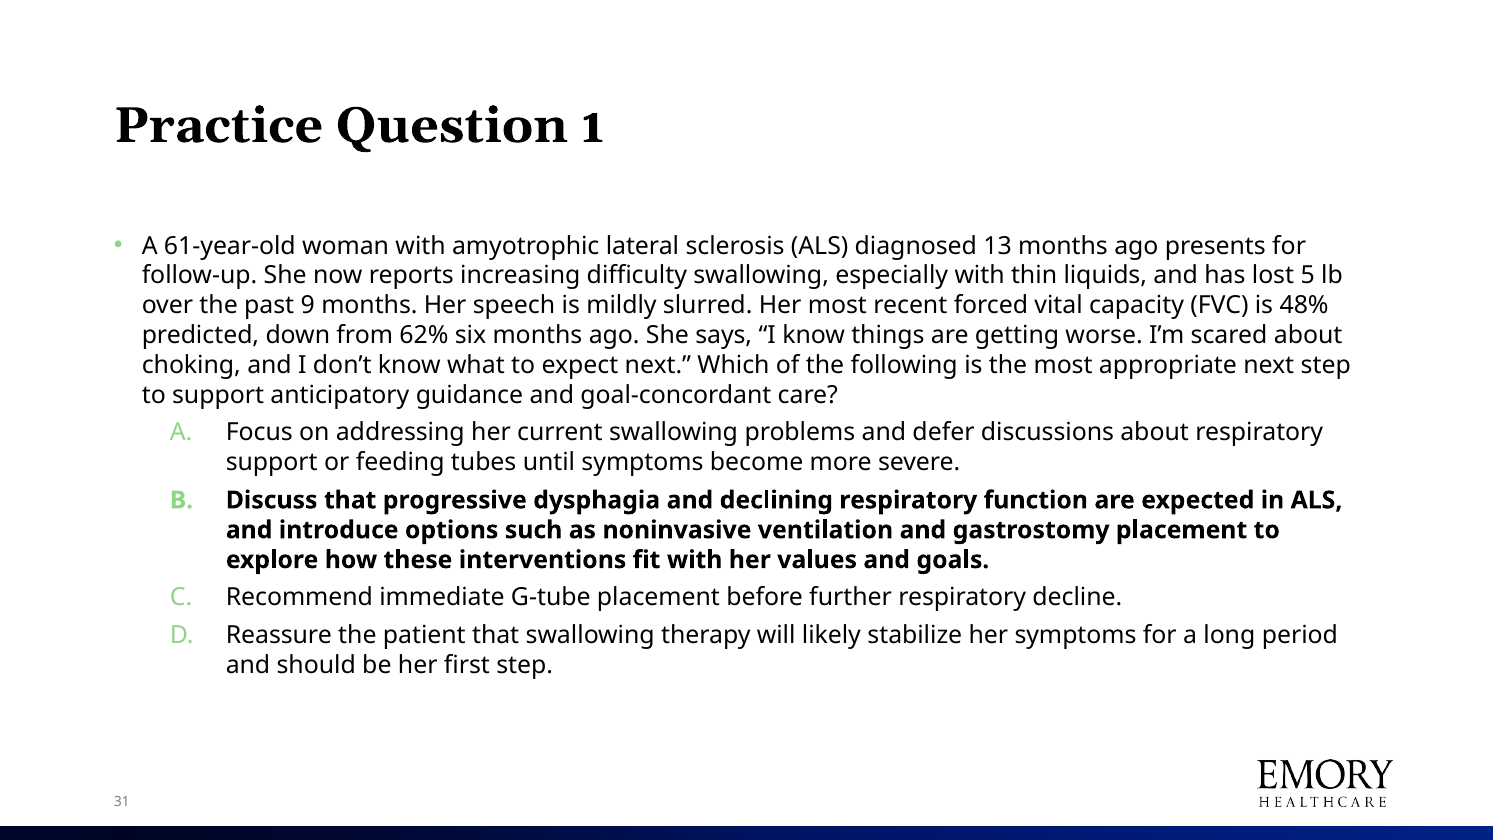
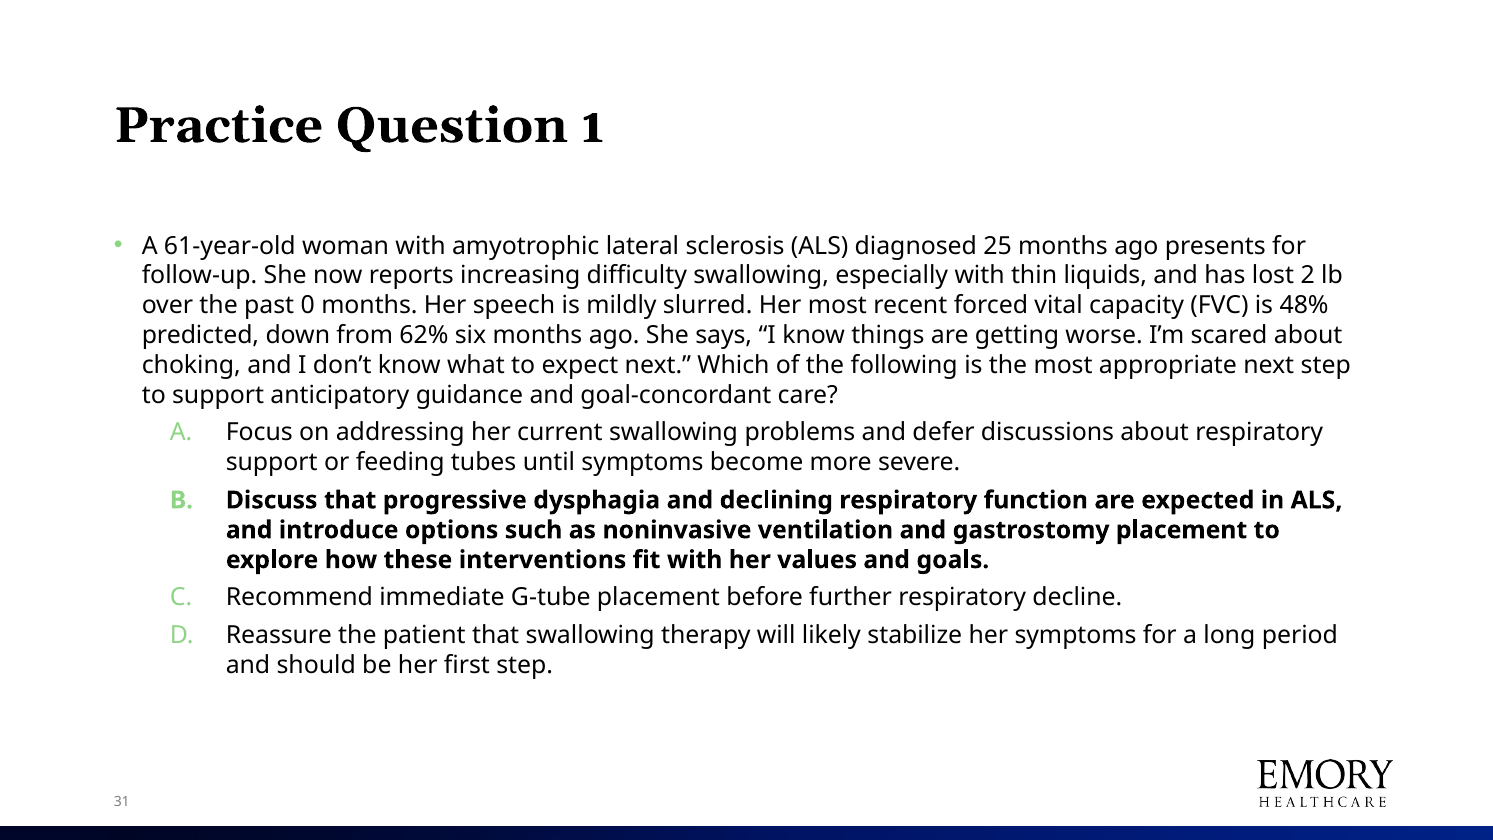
13: 13 -> 25
5: 5 -> 2
9: 9 -> 0
